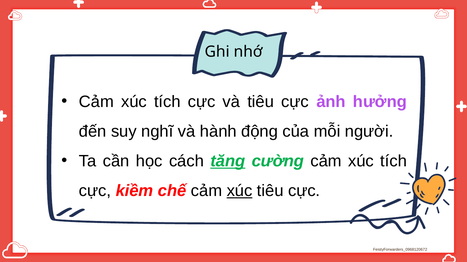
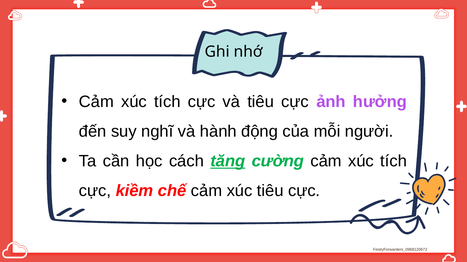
xúc at (240, 191) underline: present -> none
